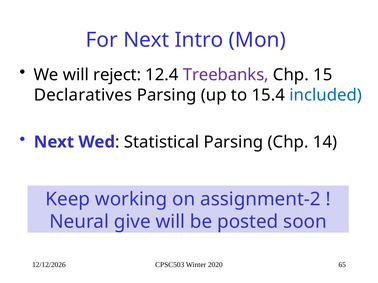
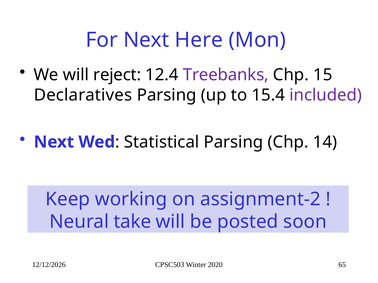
Intro: Intro -> Here
included colour: blue -> purple
give: give -> take
